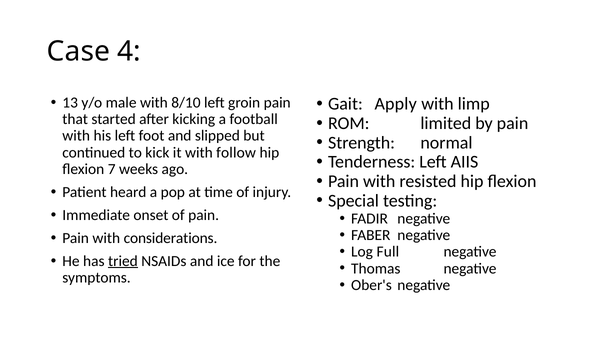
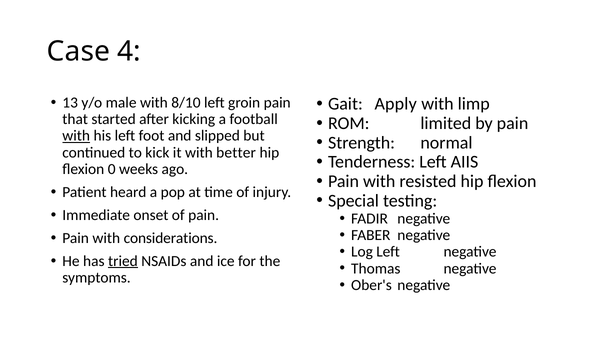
with at (76, 136) underline: none -> present
follow: follow -> better
7: 7 -> 0
Log Full: Full -> Left
